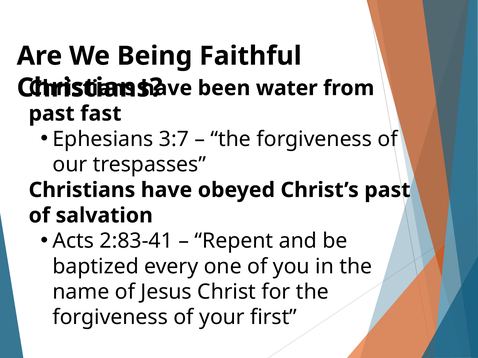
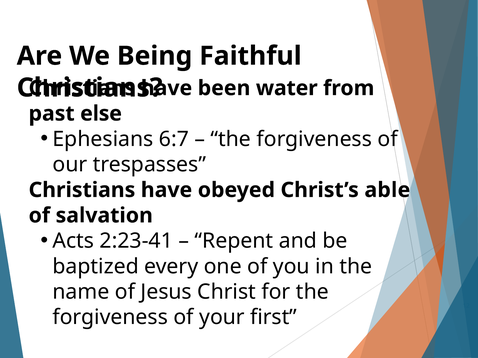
fast: fast -> else
3:7: 3:7 -> 6:7
Christ’s past: past -> able
2:83-41: 2:83-41 -> 2:23-41
